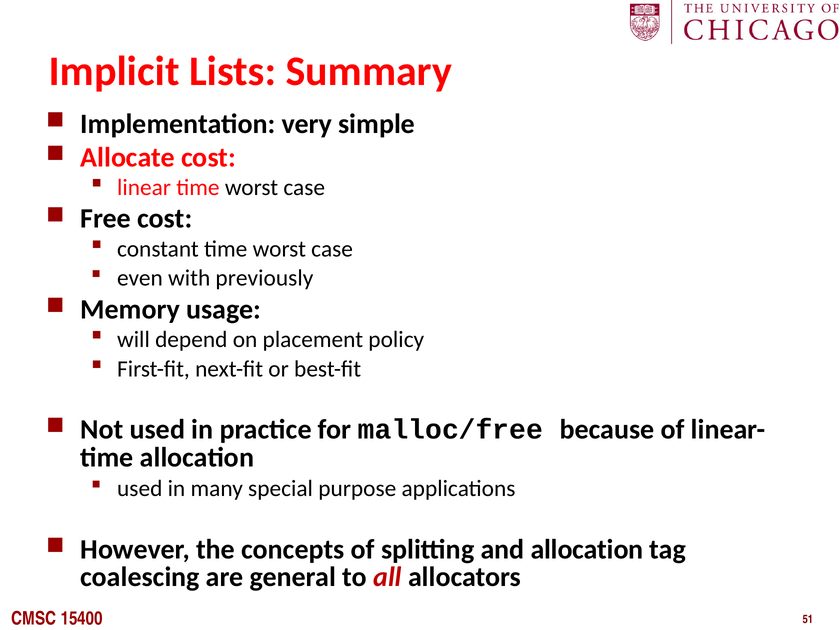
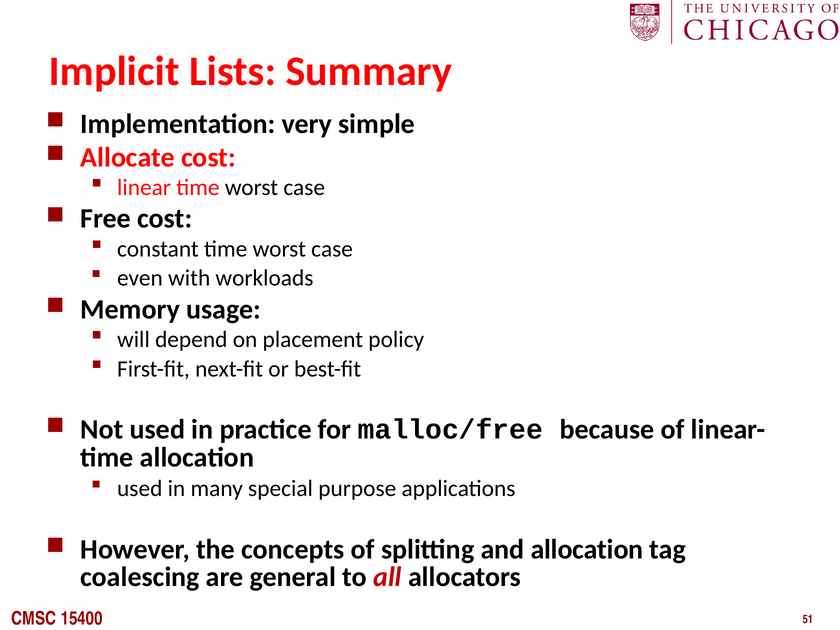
previously: previously -> workloads
